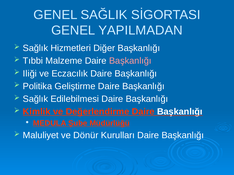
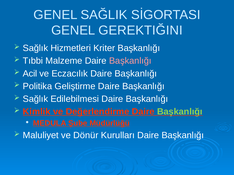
YAPILMADAN: YAPILMADAN -> GEREKTIĞINI
Diğer: Diğer -> Kriter
Iliği: Iliği -> Acil
Başkanlığı at (180, 112) colour: white -> light green
